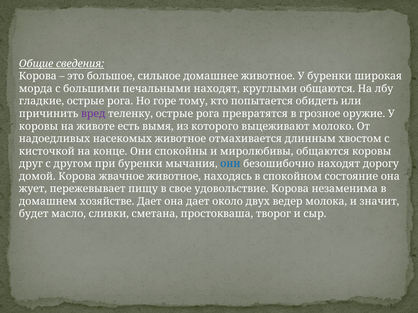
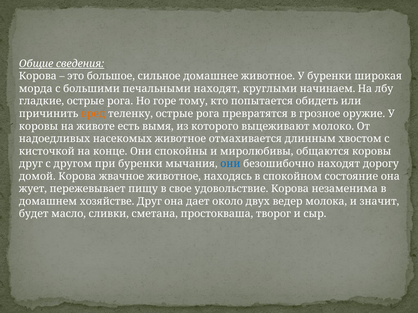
круглыми общаются: общаются -> начинаем
вред colour: purple -> orange
хозяйстве Дает: Дает -> Друг
